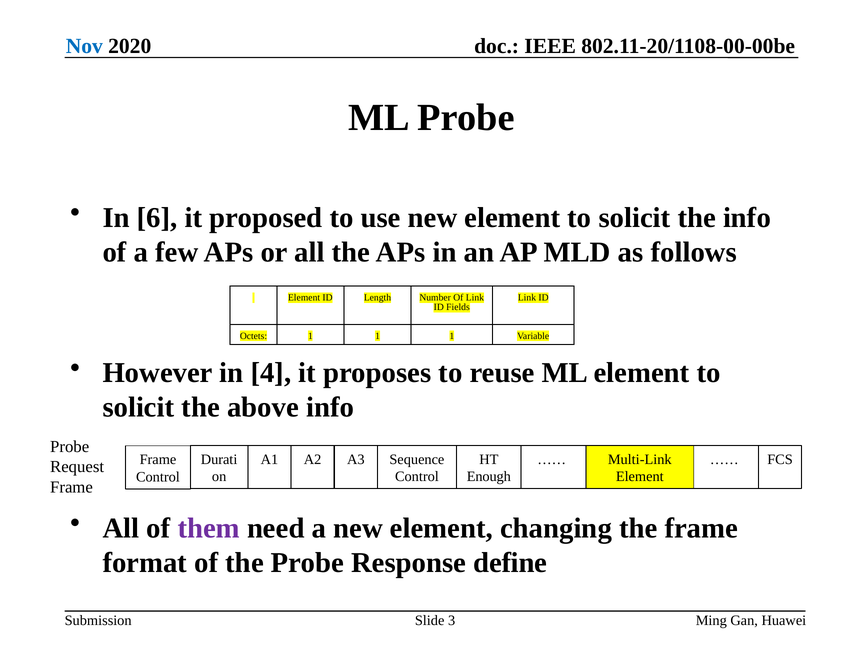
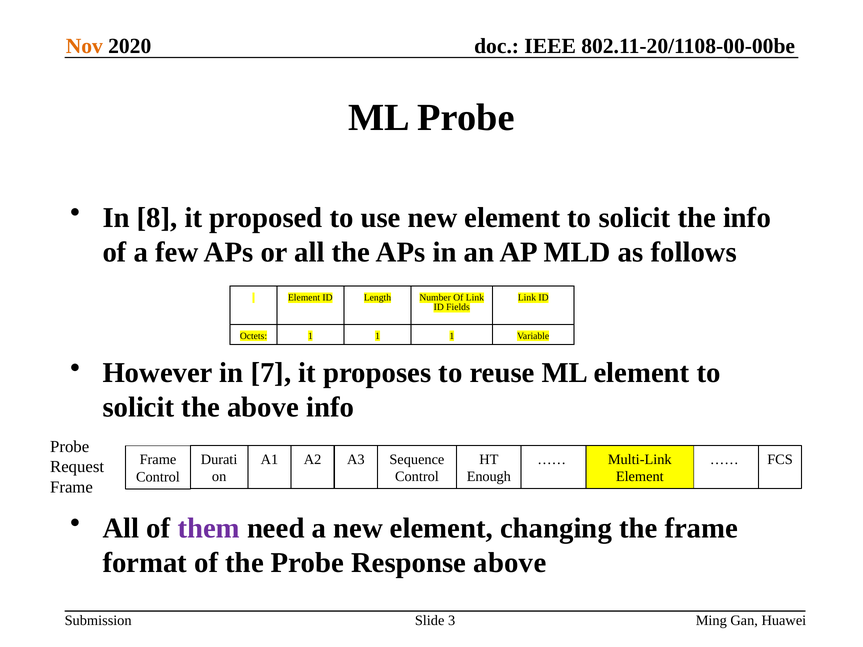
Nov colour: blue -> orange
6: 6 -> 8
4: 4 -> 7
Response define: define -> above
